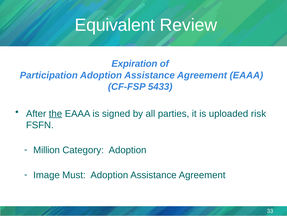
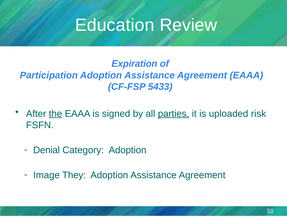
Equivalent: Equivalent -> Education
parties underline: none -> present
Million: Million -> Denial
Must: Must -> They
